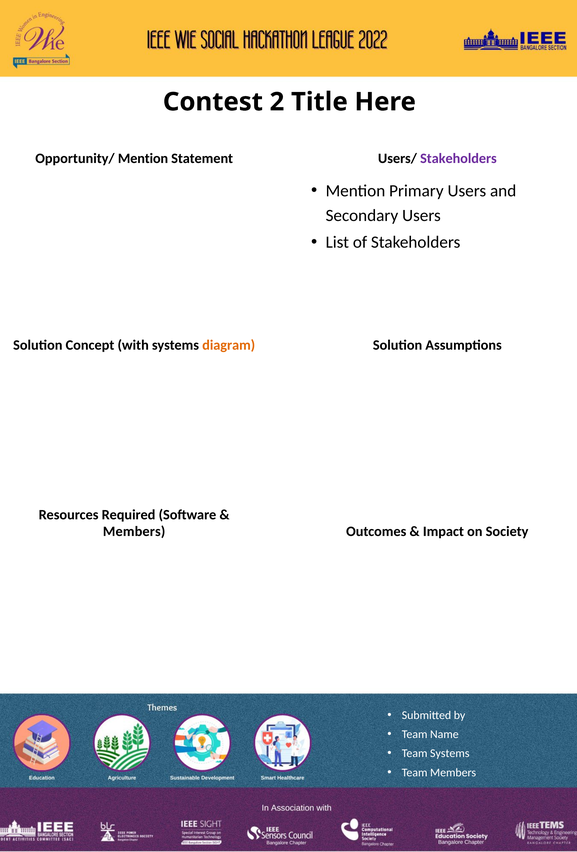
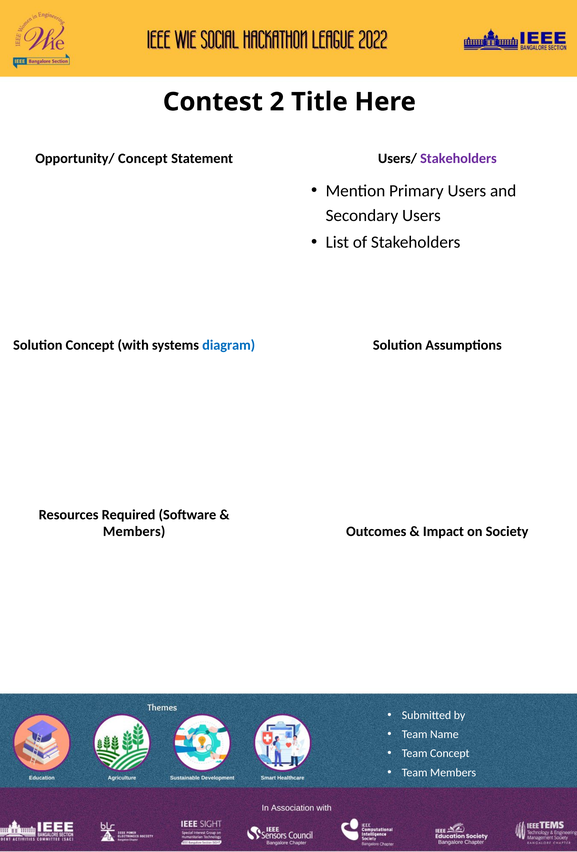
Opportunity/ Mention: Mention -> Concept
diagram colour: orange -> blue
Team Systems: Systems -> Concept
